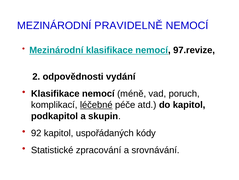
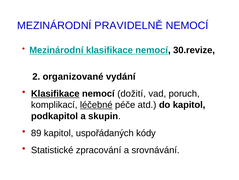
97.revize: 97.revize -> 30.revize
odpovědnosti: odpovědnosti -> organizované
Klasifikace at (55, 93) underline: none -> present
méně: méně -> dožití
92: 92 -> 89
